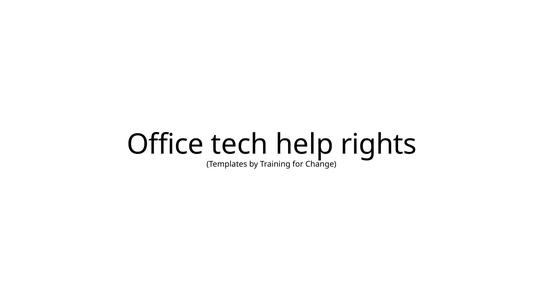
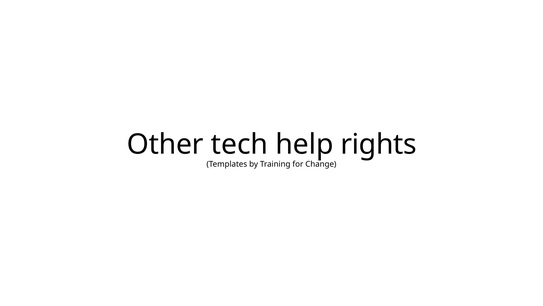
Office: Office -> Other
